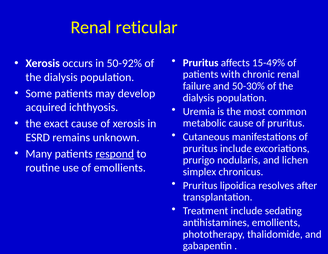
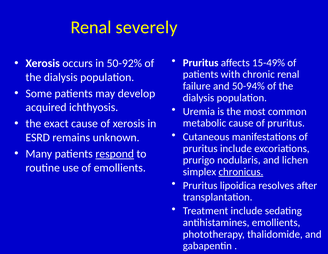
reticular: reticular -> severely
50-30%: 50-30% -> 50-94%
chronicus underline: none -> present
